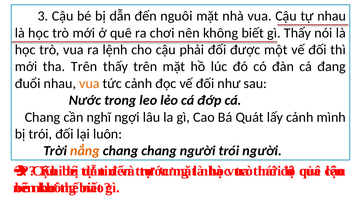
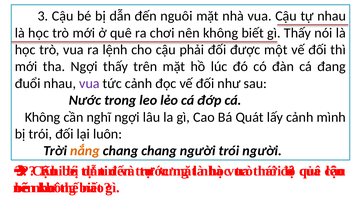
tha Trên: Trên -> Ngợi
vua at (89, 83) colour: orange -> purple
Chang at (42, 117): Chang -> Không
